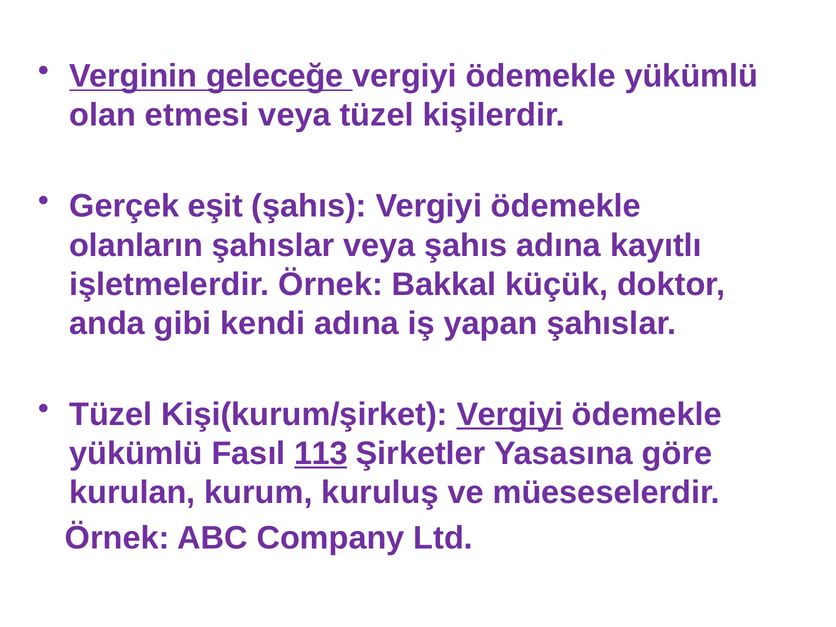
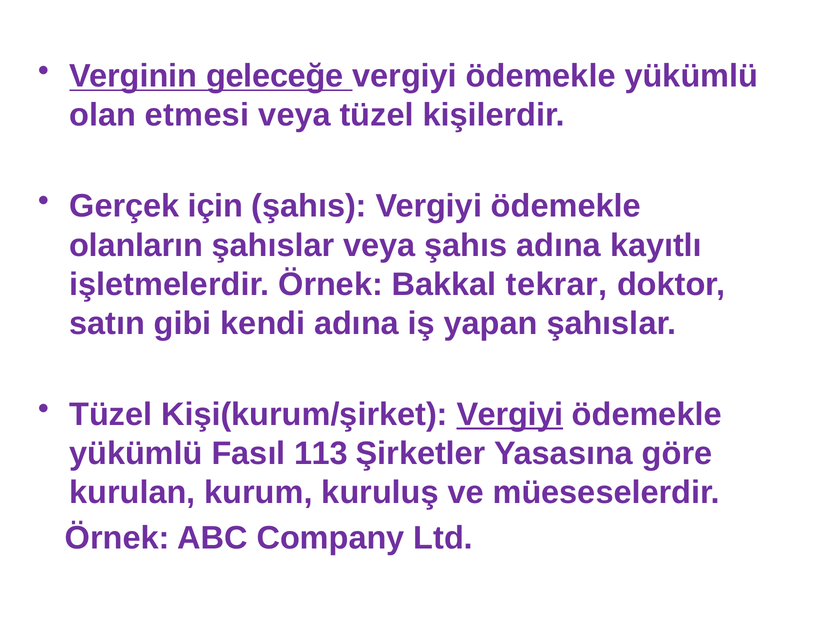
eşit: eşit -> için
küçük: küçük -> tekrar
anda: anda -> satın
113 underline: present -> none
